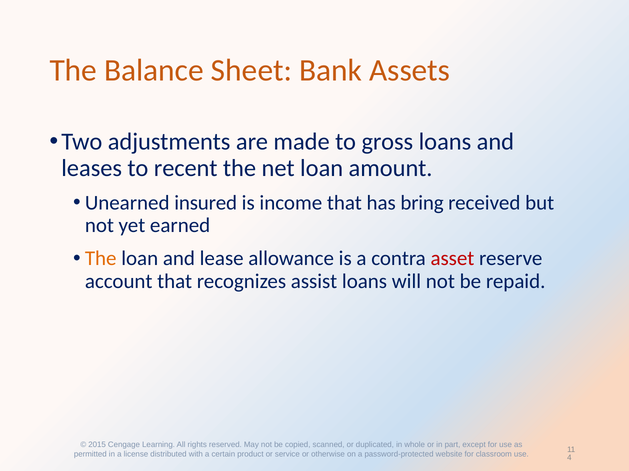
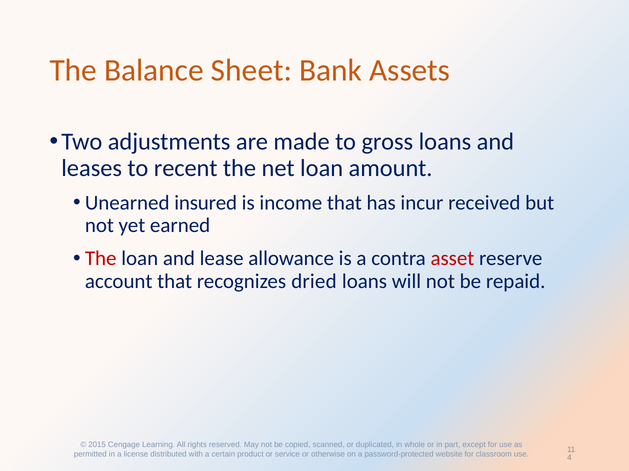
bring: bring -> incur
The at (101, 259) colour: orange -> red
assist: assist -> dried
